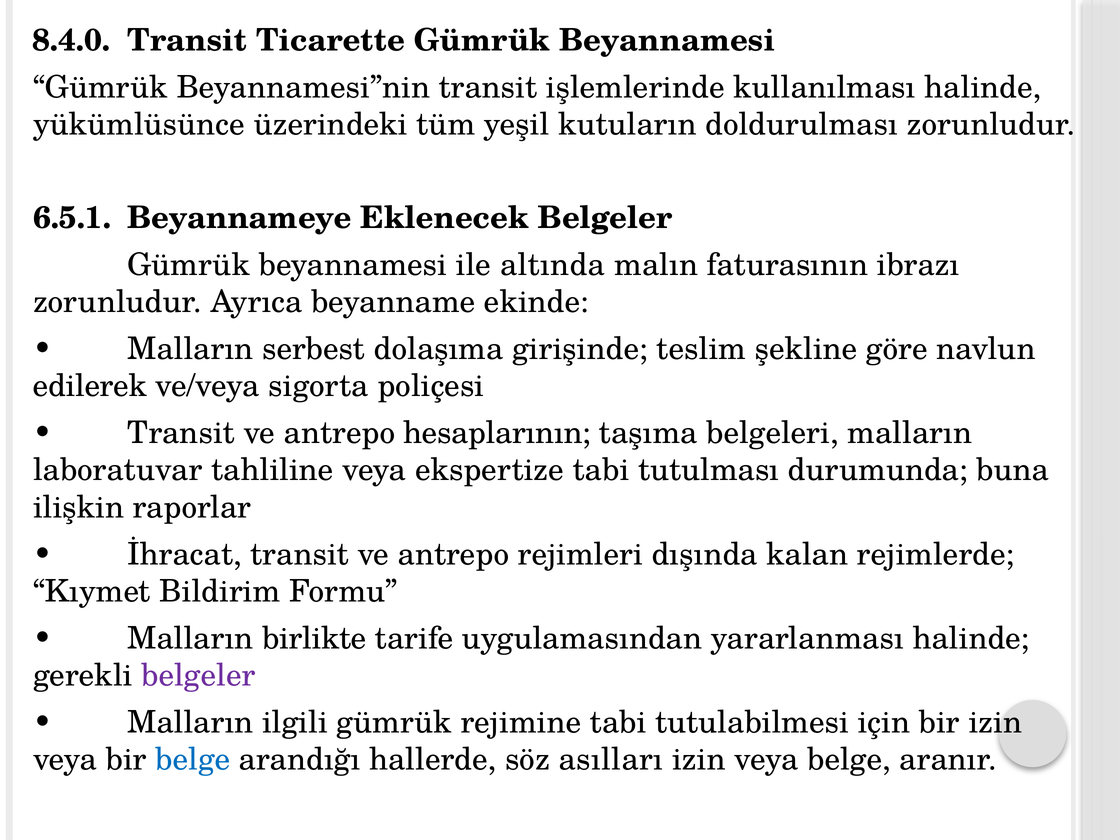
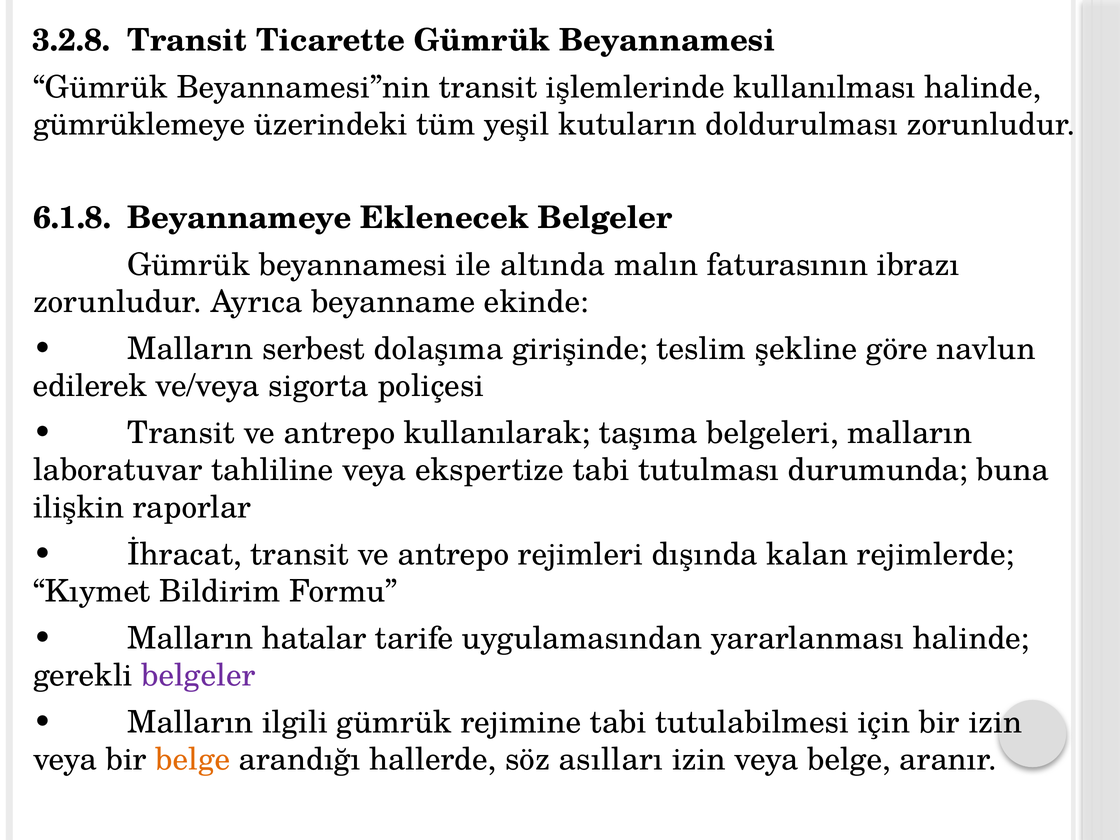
8.4.0: 8.4.0 -> 3.2.8
yükümlüsünce: yükümlüsünce -> gümrüklemeye
6.5.1: 6.5.1 -> 6.1.8
hesaplarının: hesaplarının -> kullanılarak
birlikte: birlikte -> hatalar
belge at (193, 760) colour: blue -> orange
